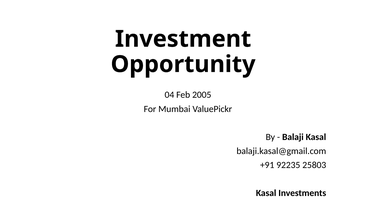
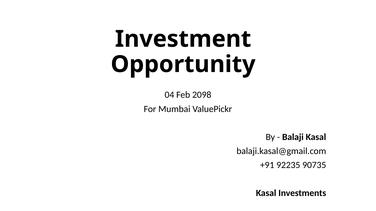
2005: 2005 -> 2098
25803: 25803 -> 90735
